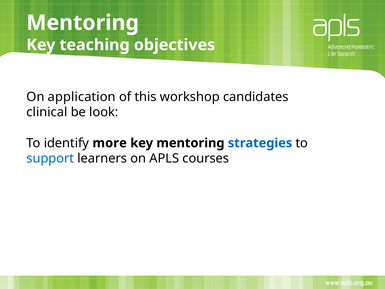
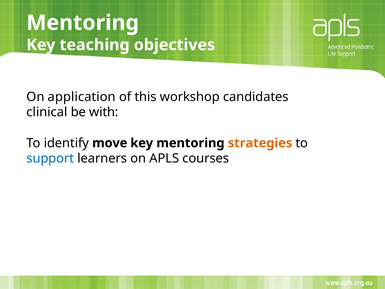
look: look -> with
more: more -> move
strategies colour: blue -> orange
